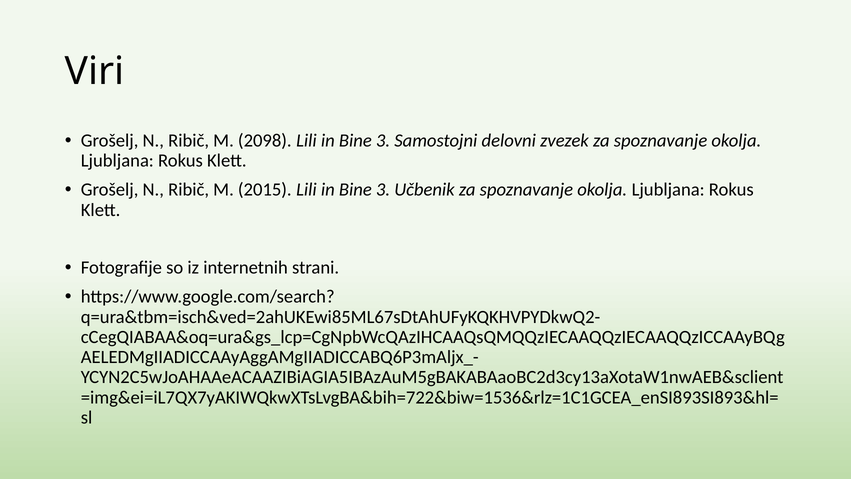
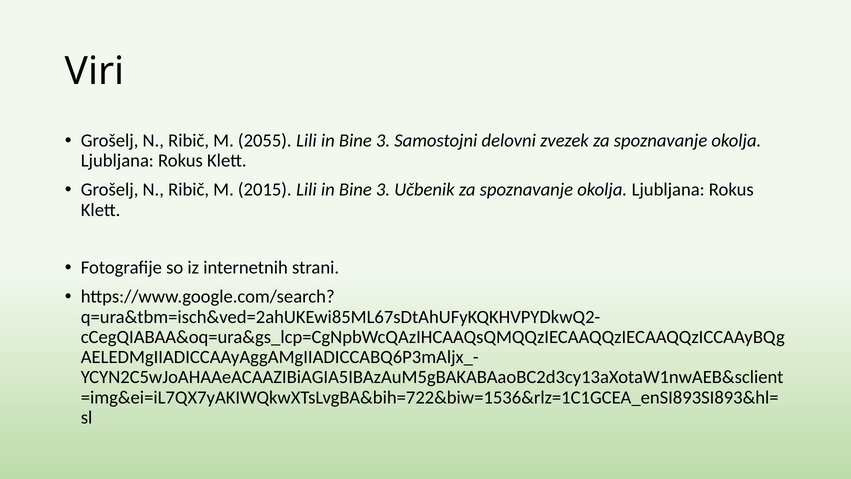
2098: 2098 -> 2055
